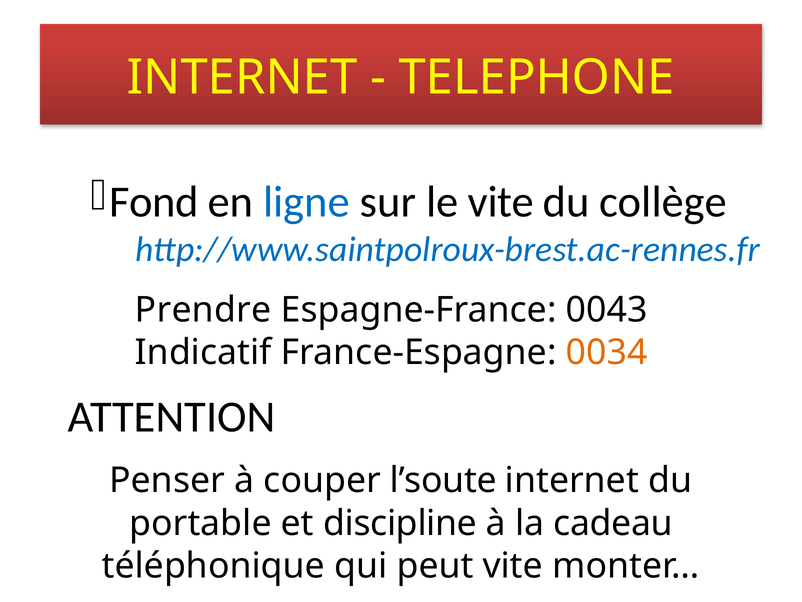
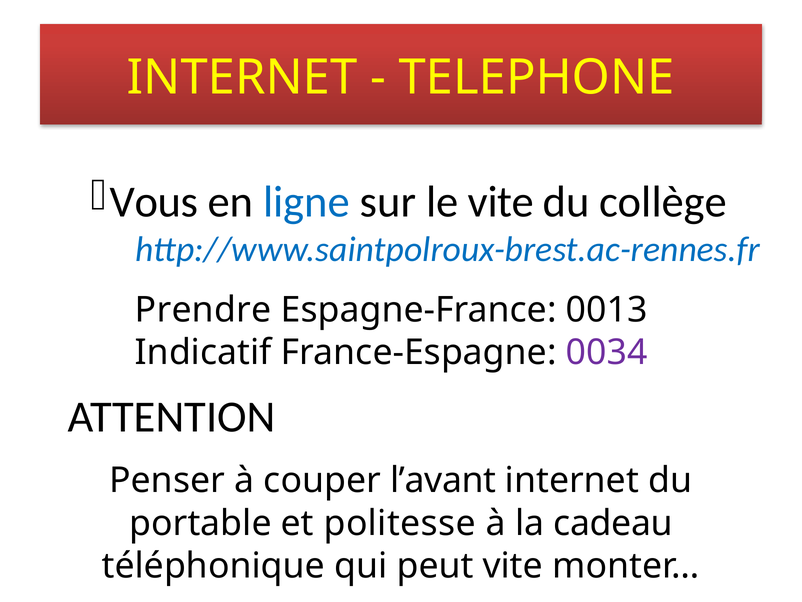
Fond: Fond -> Vous
0043: 0043 -> 0013
0034 colour: orange -> purple
l’soute: l’soute -> l’avant
discipline: discipline -> politesse
